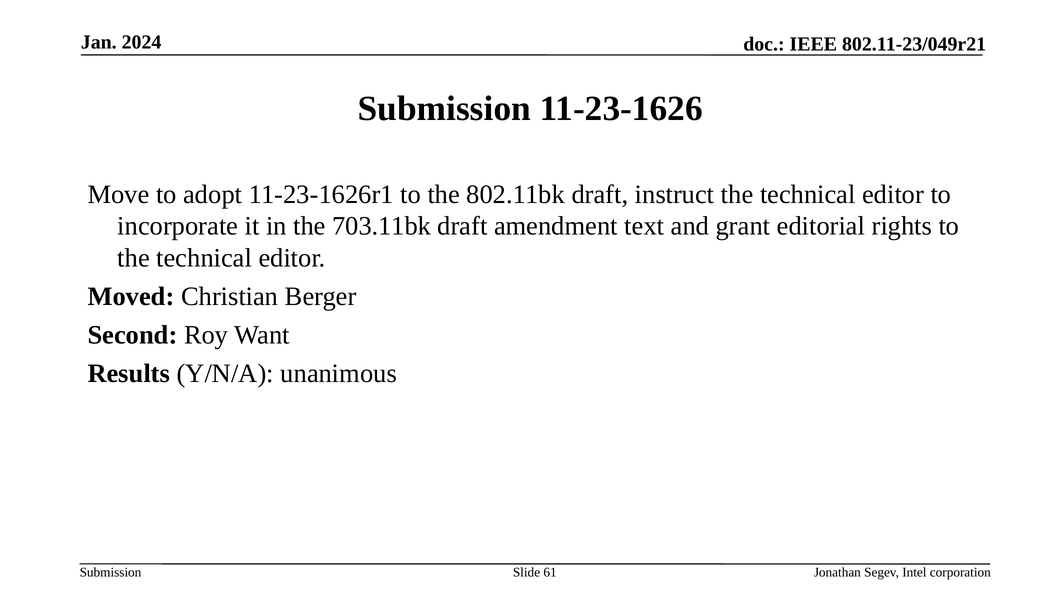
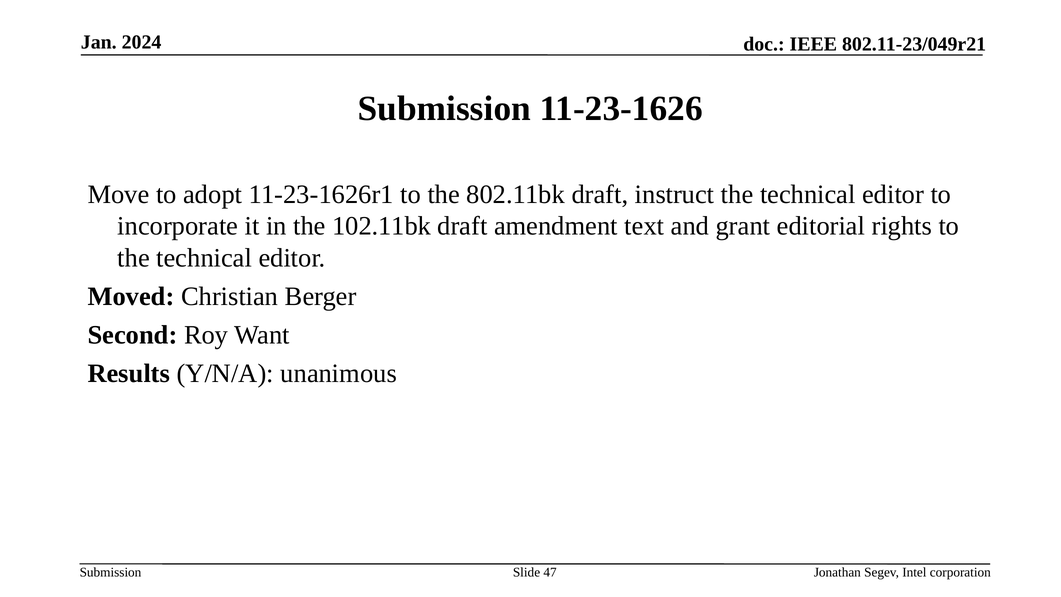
703.11bk: 703.11bk -> 102.11bk
61: 61 -> 47
